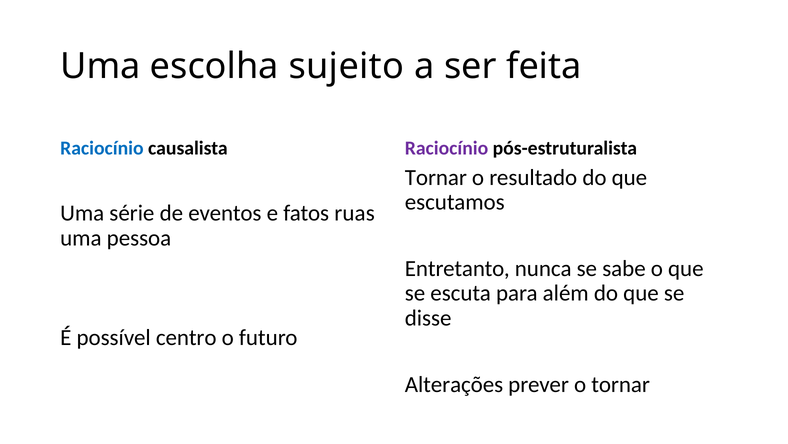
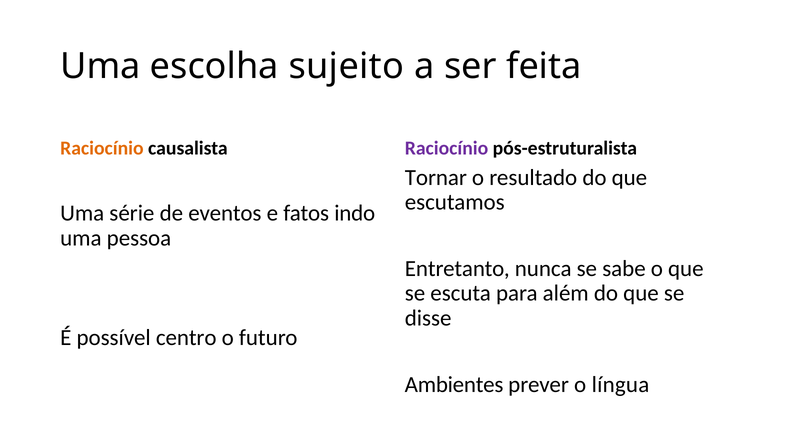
Raciocínio at (102, 148) colour: blue -> orange
ruas: ruas -> indo
Alterações: Alterações -> Ambientes
o tornar: tornar -> língua
